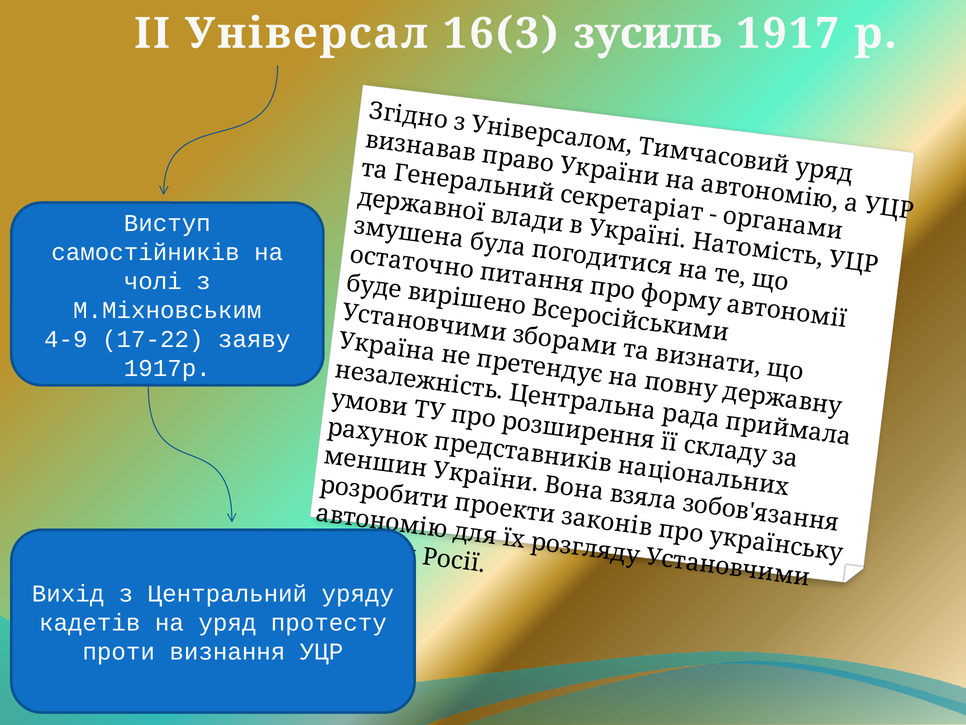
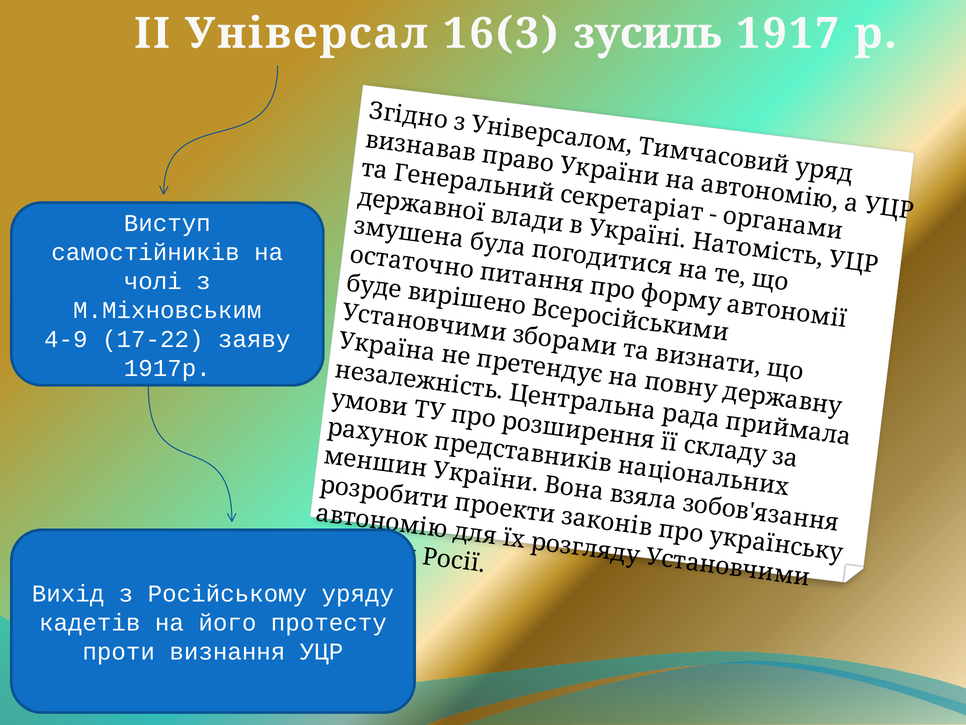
Центральний: Центральний -> Російському
на уряд: уряд -> його
